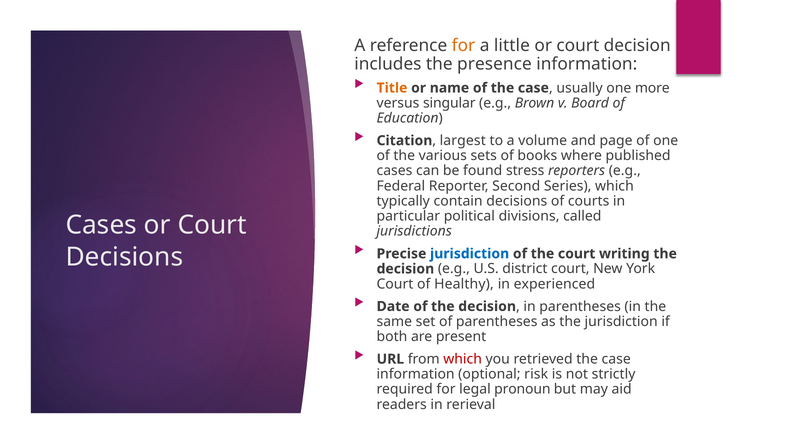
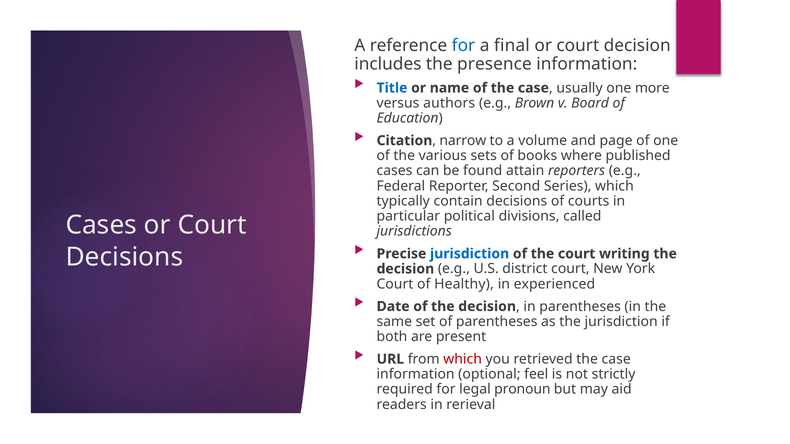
for at (463, 45) colour: orange -> blue
little: little -> final
Title colour: orange -> blue
singular: singular -> authors
largest: largest -> narrow
stress: stress -> attain
risk: risk -> feel
